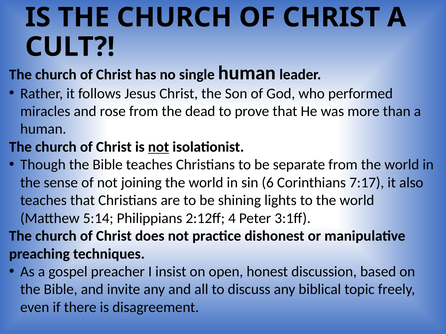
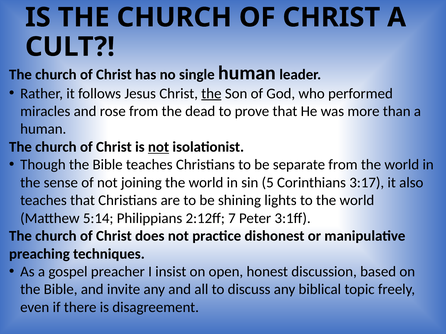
the at (211, 94) underline: none -> present
6: 6 -> 5
7:17: 7:17 -> 3:17
4: 4 -> 7
